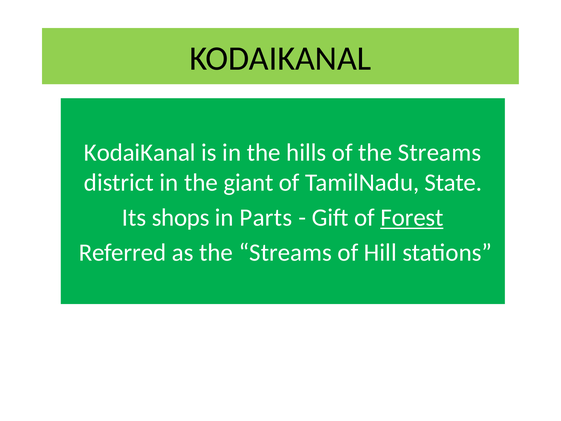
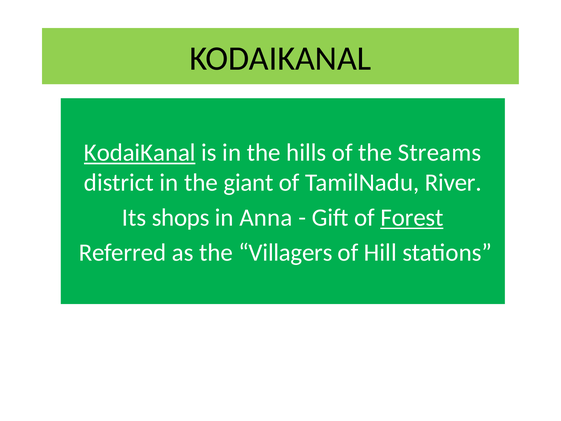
KodaiKanal at (140, 153) underline: none -> present
State: State -> River
Parts: Parts -> Anna
as the Streams: Streams -> Villagers
